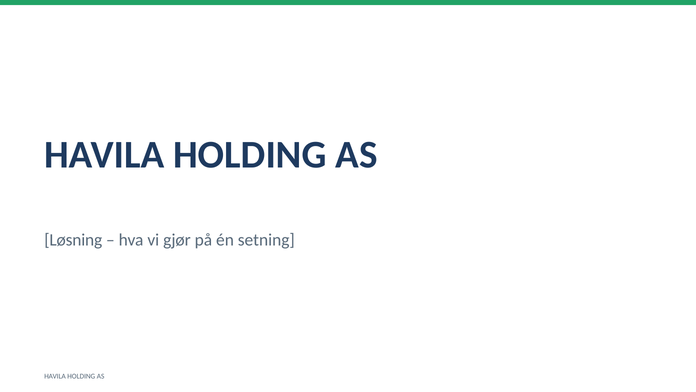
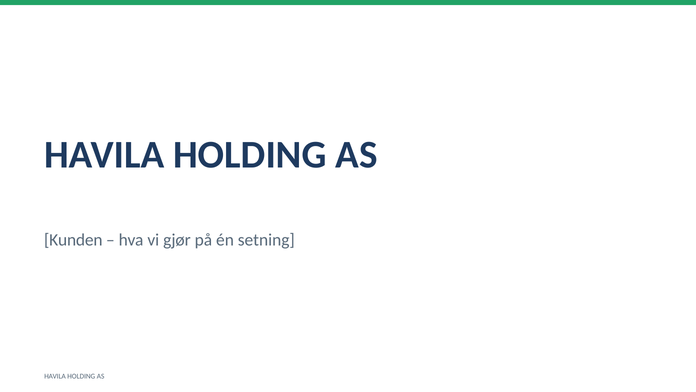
Løsning: Løsning -> Kunden
